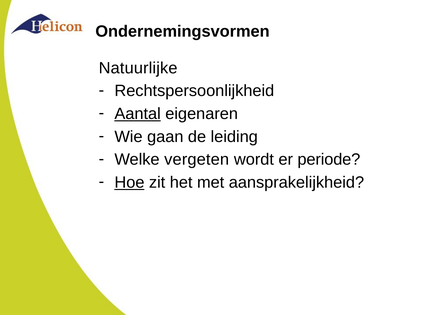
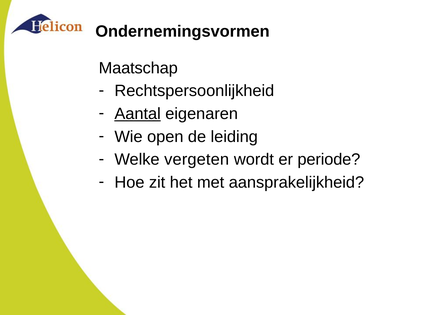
Natuurlijke: Natuurlijke -> Maatschap
gaan: gaan -> open
Hoe underline: present -> none
